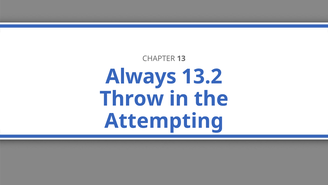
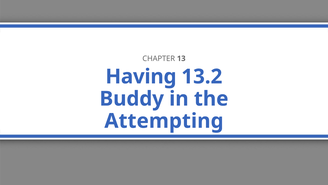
Always: Always -> Having
Throw: Throw -> Buddy
